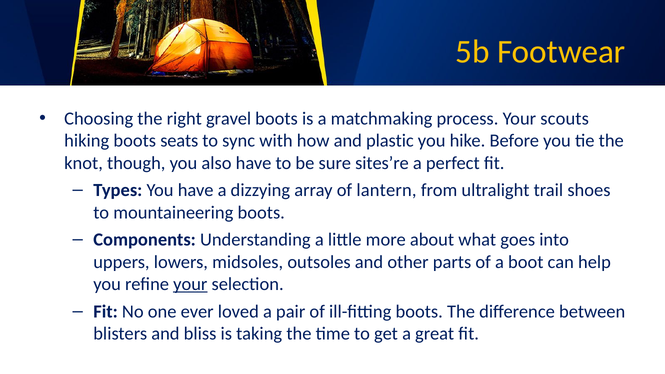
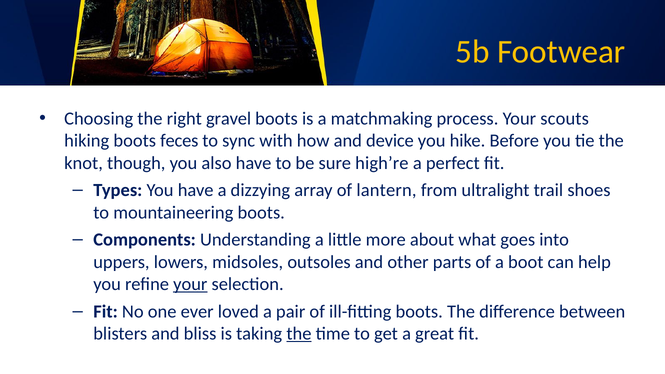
seats: seats -> feces
plastic: plastic -> device
sites’re: sites’re -> high’re
the at (299, 334) underline: none -> present
